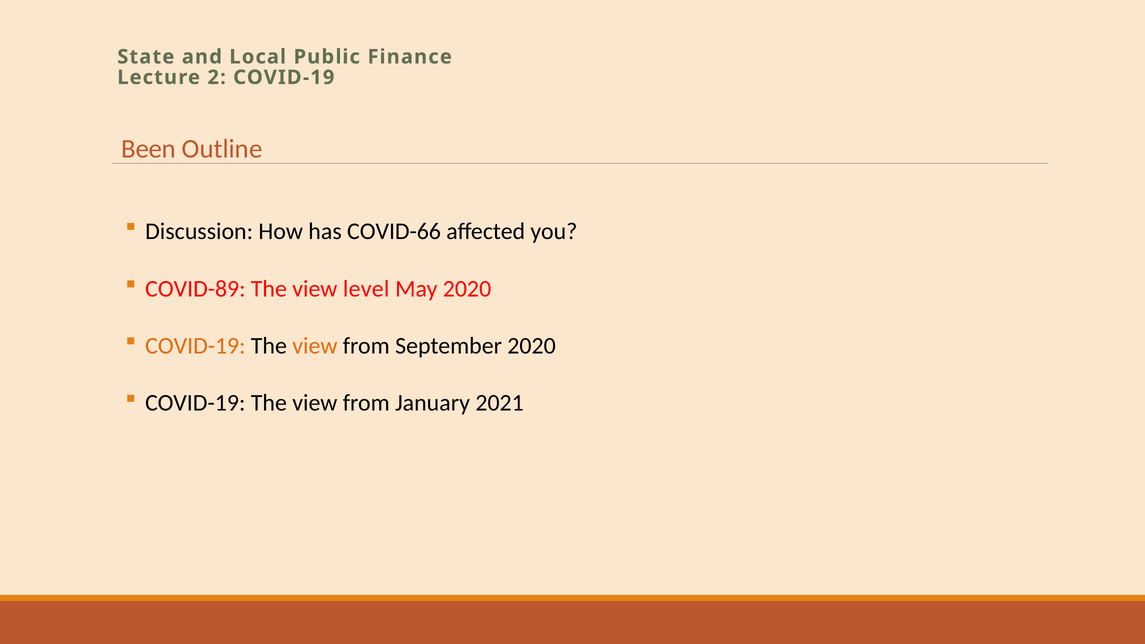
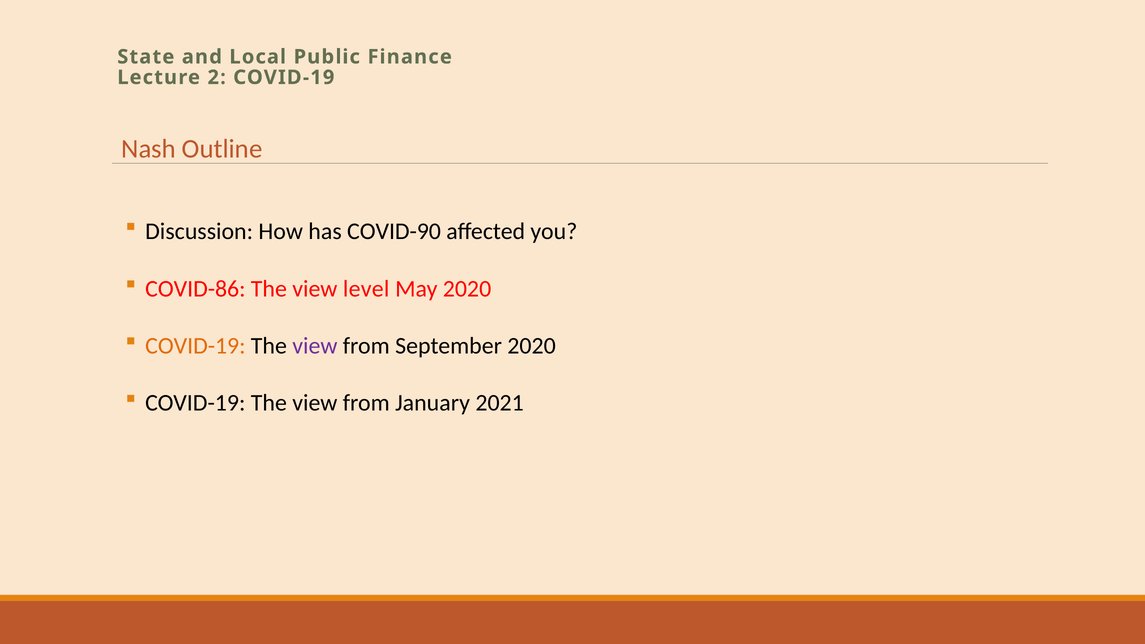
Been: Been -> Nash
COVID-66: COVID-66 -> COVID-90
COVID-89: COVID-89 -> COVID-86
view at (315, 346) colour: orange -> purple
